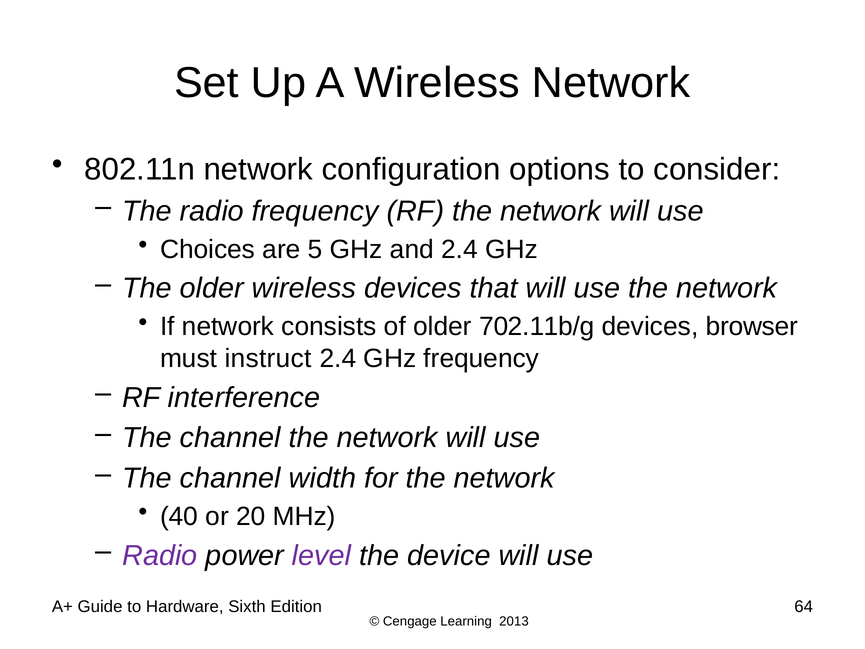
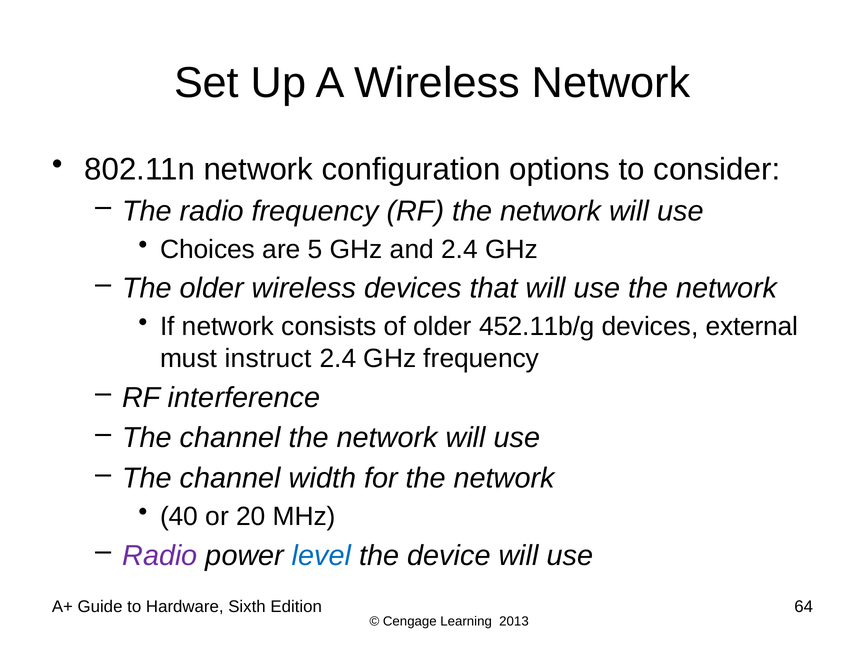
702.11b/g: 702.11b/g -> 452.11b/g
browser: browser -> external
level colour: purple -> blue
